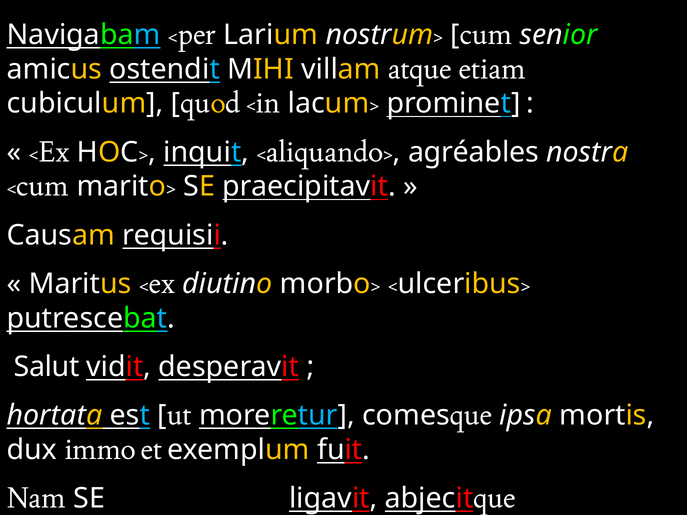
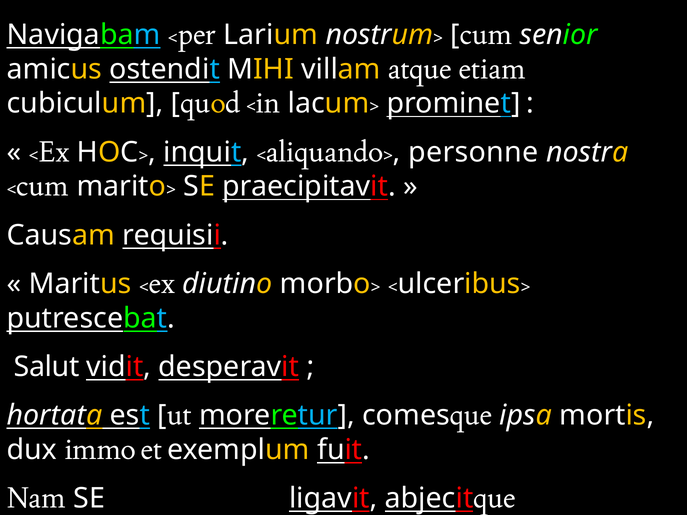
agréables: agréables -> personne
